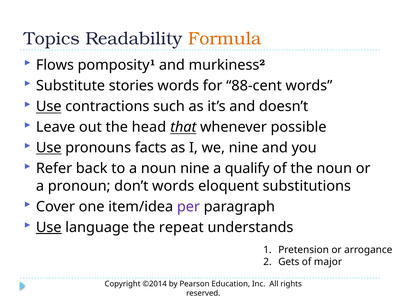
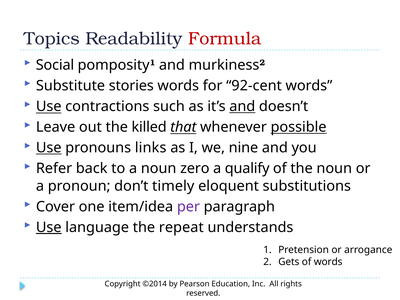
Formula colour: orange -> red
Flows: Flows -> Social
88-cent: 88-cent -> 92-cent
and at (242, 106) underline: none -> present
head: head -> killed
possible underline: none -> present
facts: facts -> links
noun nine: nine -> zero
don’t words: words -> timely
of major: major -> words
